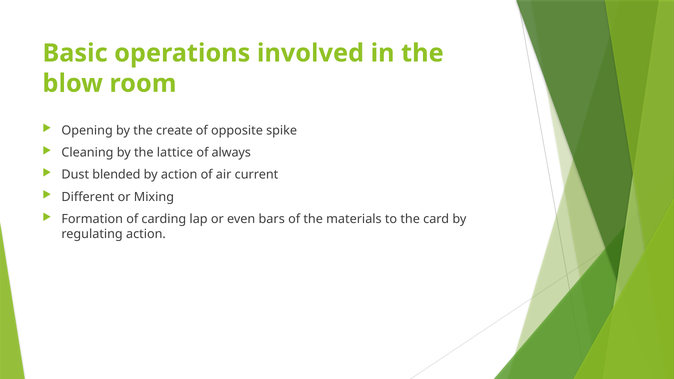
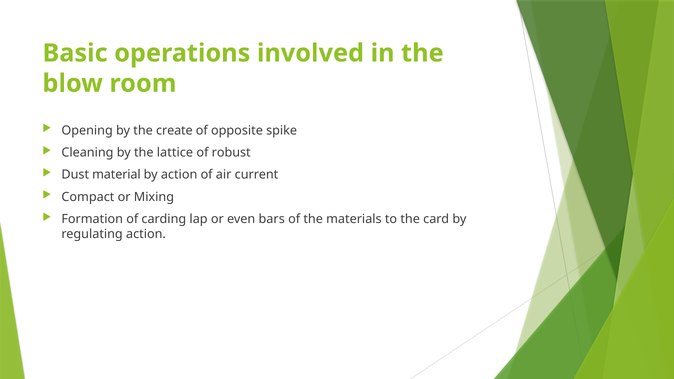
always: always -> robust
blended: blended -> material
Different: Different -> Compact
